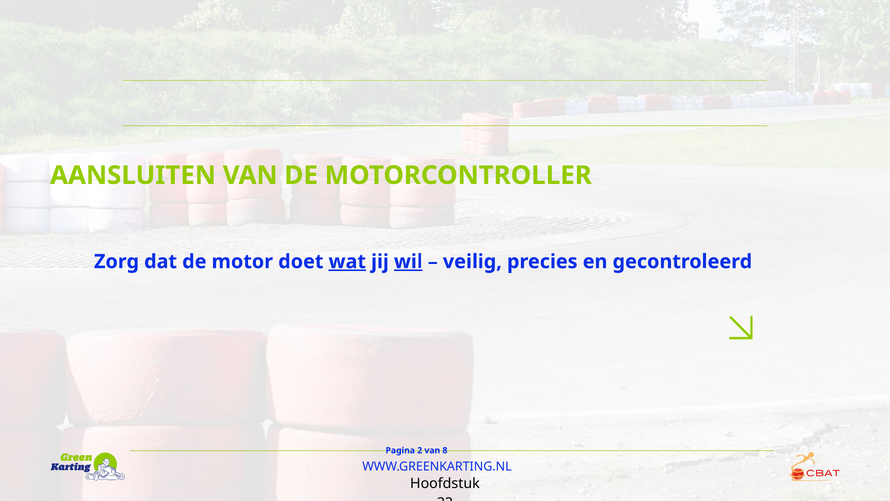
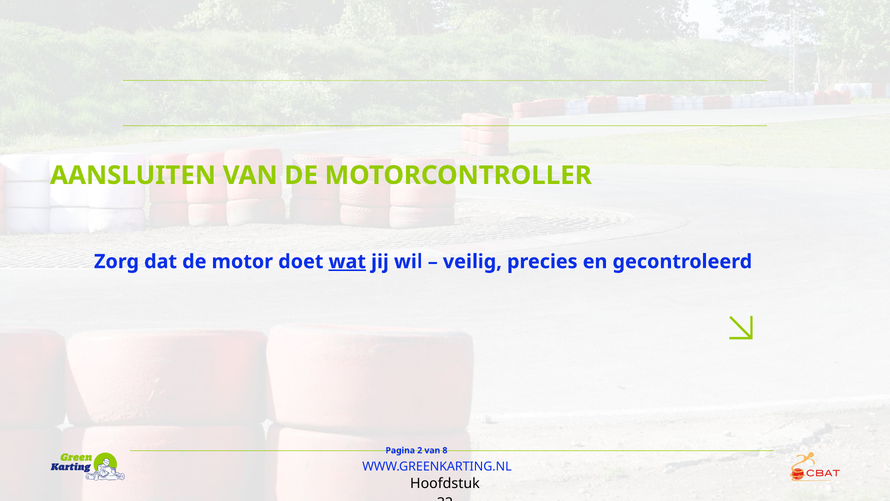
wil underline: present -> none
